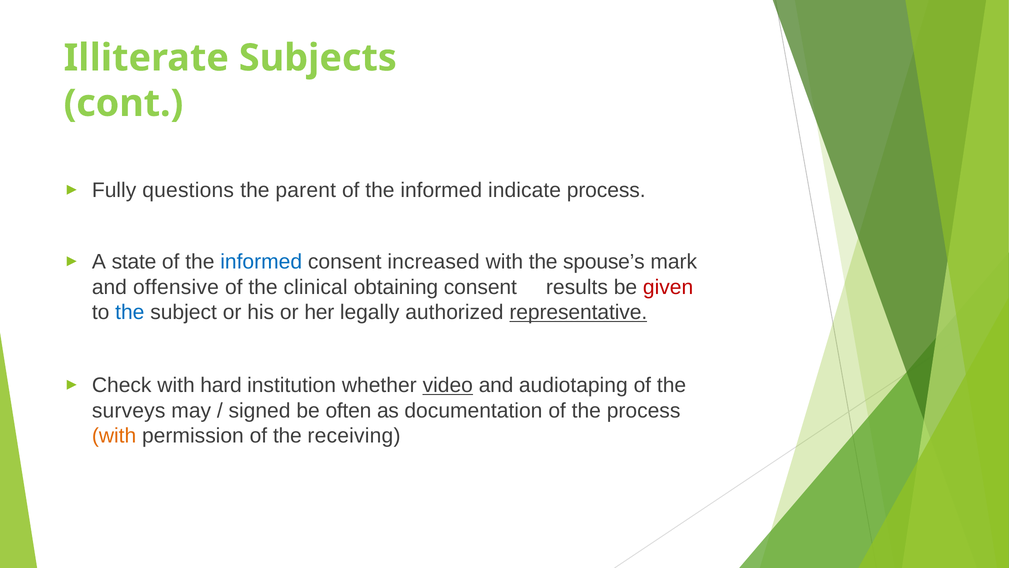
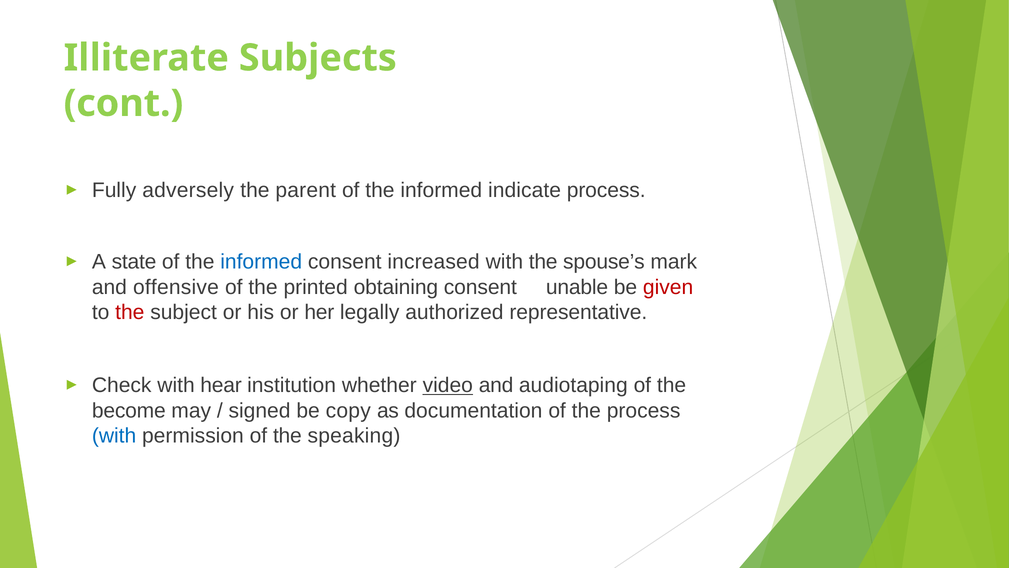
questions: questions -> adversely
clinical: clinical -> printed
results: results -> unable
the at (130, 312) colour: blue -> red
representative underline: present -> none
hard: hard -> hear
surveys: surveys -> become
often: often -> copy
with at (114, 436) colour: orange -> blue
receiving: receiving -> speaking
